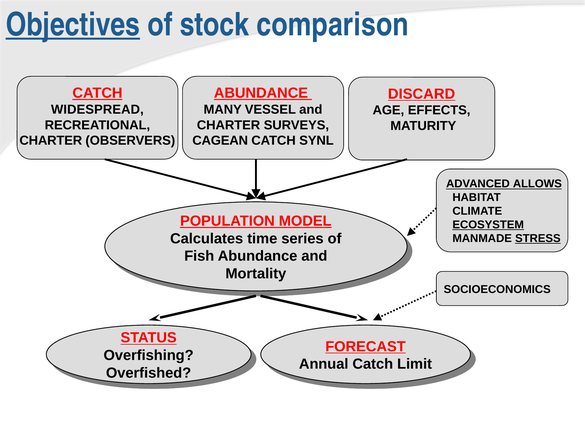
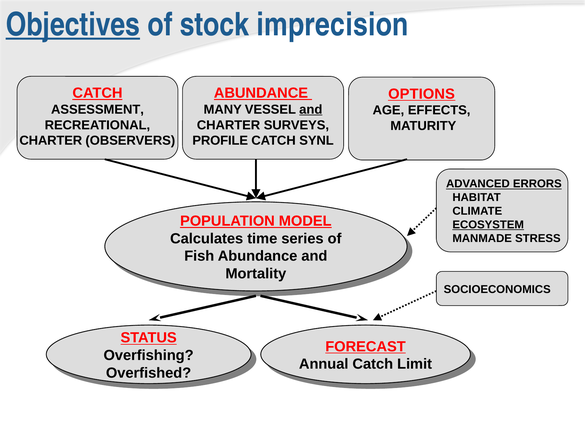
comparison: comparison -> imprecision
DISCARD: DISCARD -> OPTIONS
WIDESPREAD: WIDESPREAD -> ASSESSMENT
and at (311, 109) underline: none -> present
CAGEAN: CAGEAN -> PROFILE
ALLOWS: ALLOWS -> ERRORS
STRESS underline: present -> none
